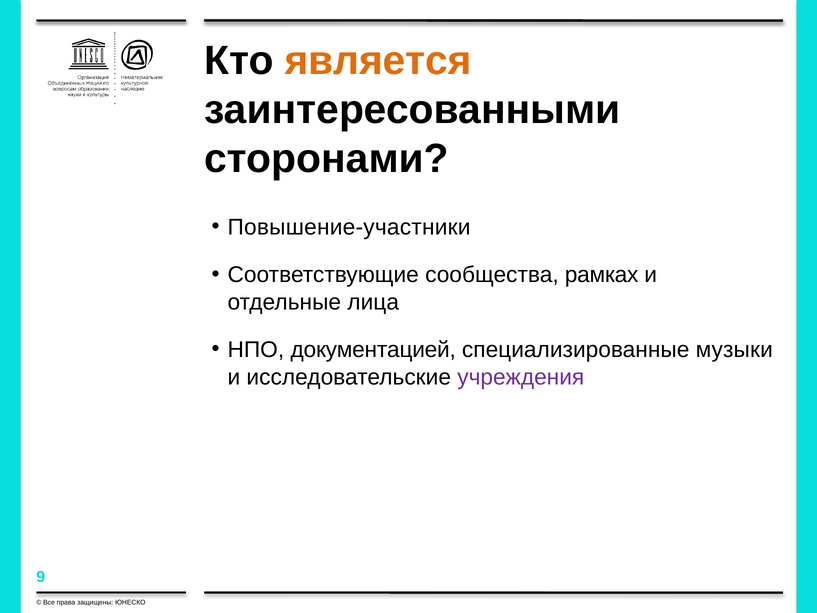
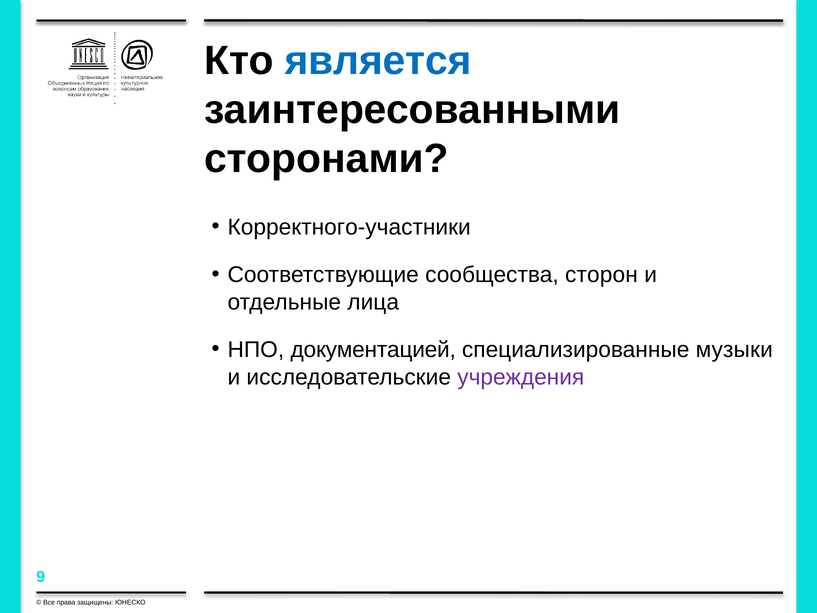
является colour: orange -> blue
Повышение-участники: Повышение-участники -> Корректного-участники
рамках: рамках -> сторон
